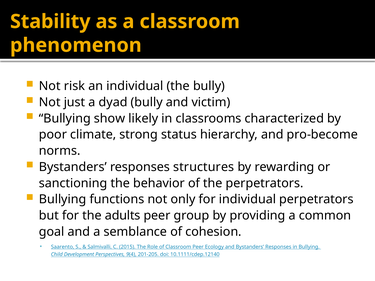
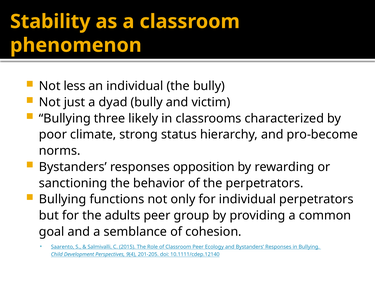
risk: risk -> less
show: show -> three
structures: structures -> opposition
